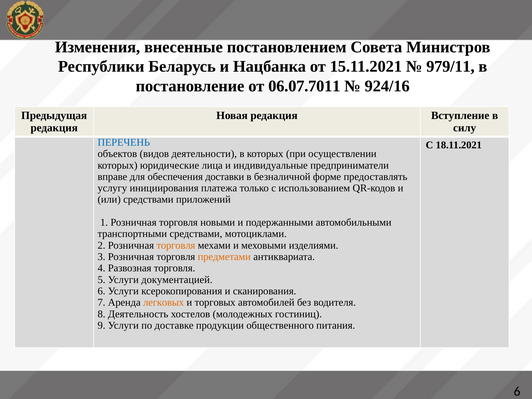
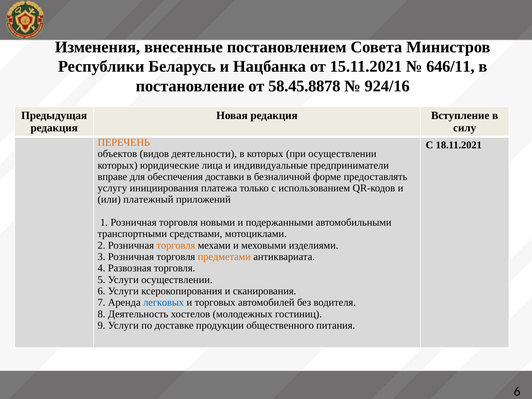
979/11: 979/11 -> 646/11
06.07.7011: 06.07.7011 -> 58.45.8878
ПЕРЕЧЕНЬ colour: blue -> orange
или средствами: средствами -> платежный
Услуги документацией: документацией -> осуществлении
легковых colour: orange -> blue
